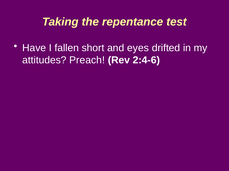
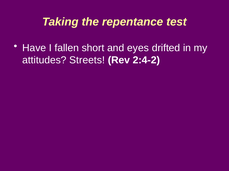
Preach: Preach -> Streets
2:4-6: 2:4-6 -> 2:4-2
